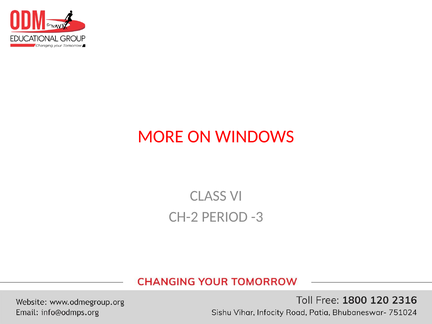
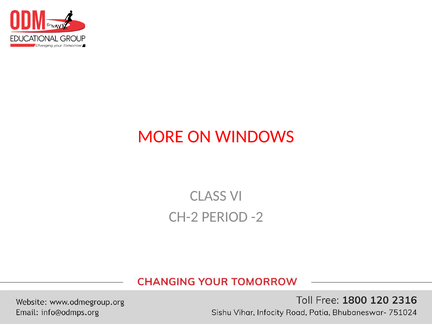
-3: -3 -> -2
